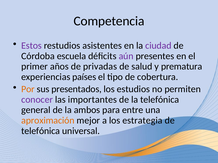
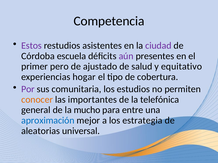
años: años -> pero
privadas: privadas -> ajustado
prematura: prematura -> equitativo
países: países -> hogar
Por colour: orange -> purple
presentados: presentados -> comunitaria
conocer colour: purple -> orange
ambos: ambos -> mucho
aproximación colour: orange -> blue
telefónica at (41, 131): telefónica -> aleatorias
